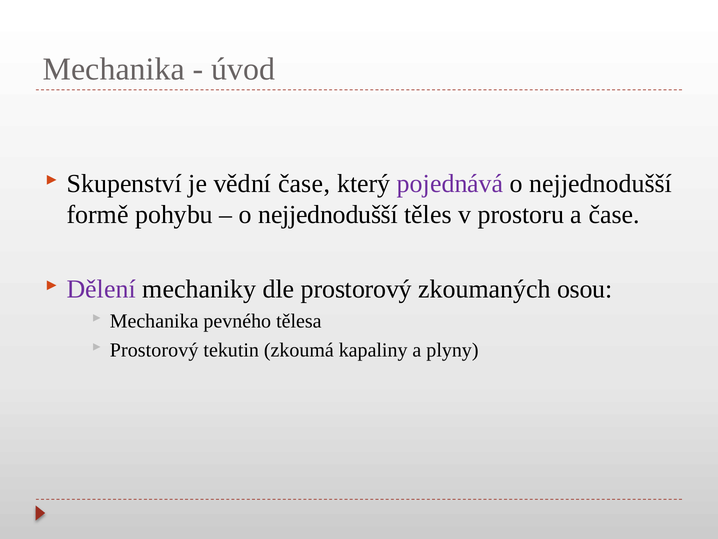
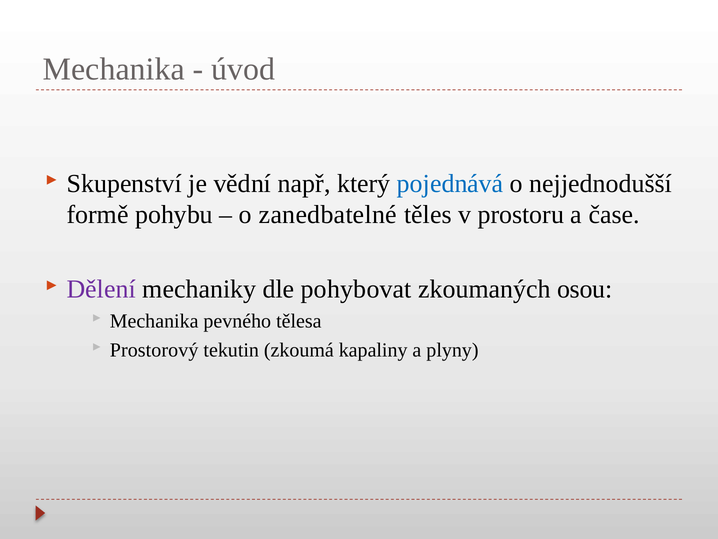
vědní čase: čase -> např
pojednává colour: purple -> blue
nejjednodušší at (328, 215): nejjednodušší -> zanedbatelné
dle prostorový: prostorový -> pohybovat
